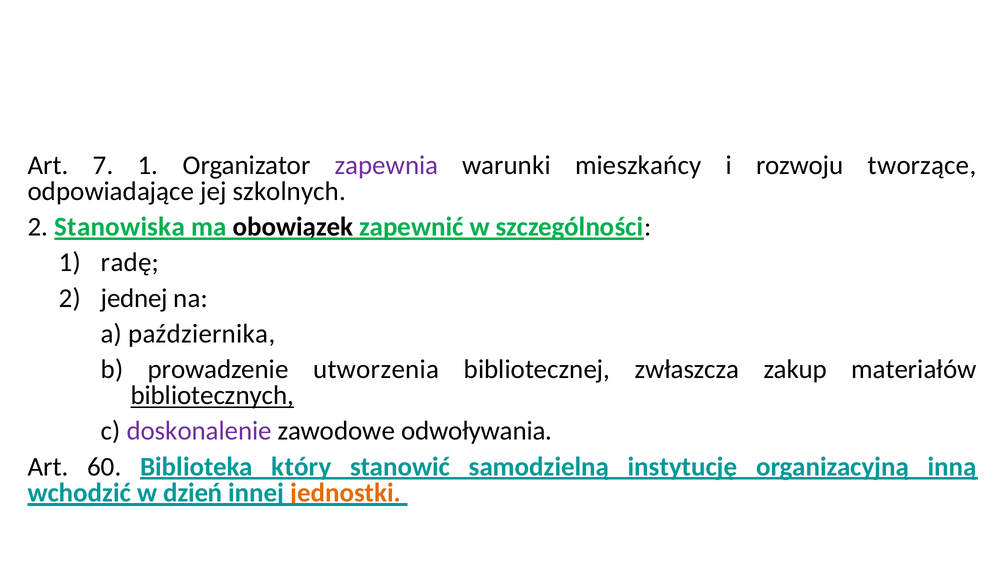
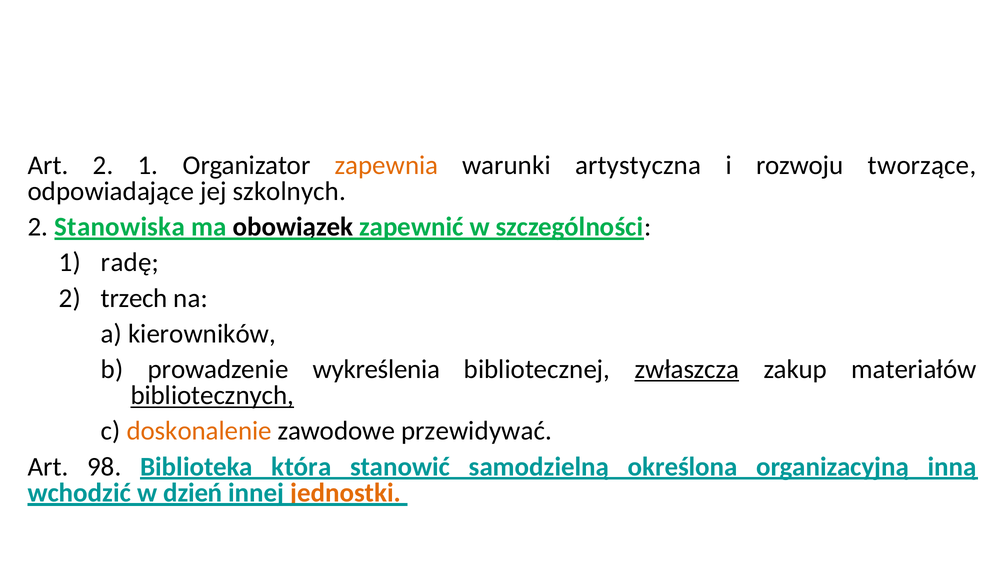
Art 7: 7 -> 2
zapewnia colour: purple -> orange
mieszkańcy: mieszkańcy -> artystyczna
jednej: jednej -> trzech
października: października -> kierowników
utworzenia: utworzenia -> wykreślenia
zwłaszcza underline: none -> present
doskonalenie colour: purple -> orange
odwoływania: odwoływania -> przewidywać
60: 60 -> 98
który: który -> która
instytucję: instytucję -> określona
